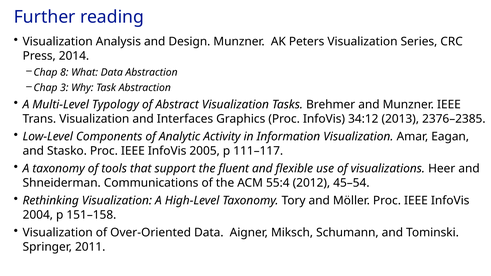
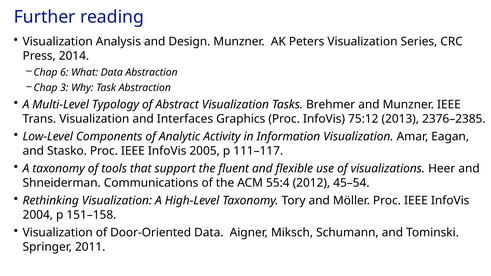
8: 8 -> 6
34:12: 34:12 -> 75:12
Over-Oriented: Over-Oriented -> Door-Oriented
